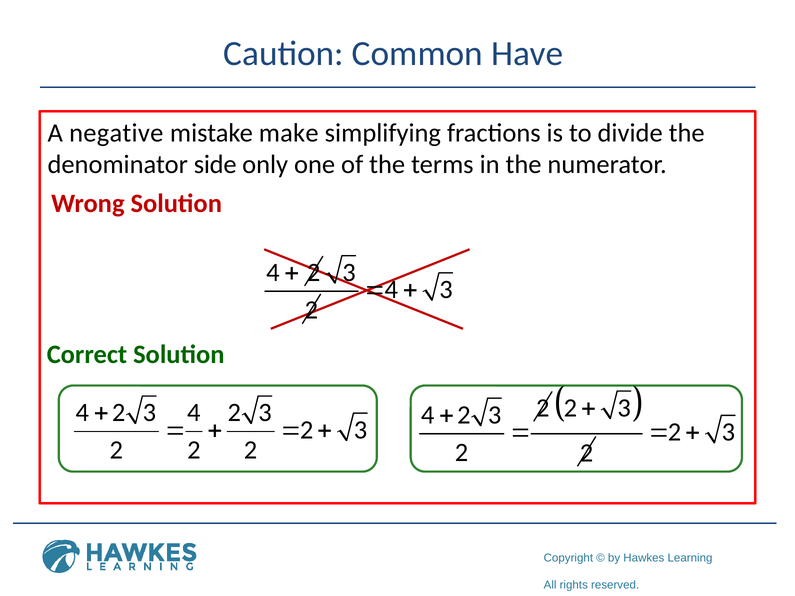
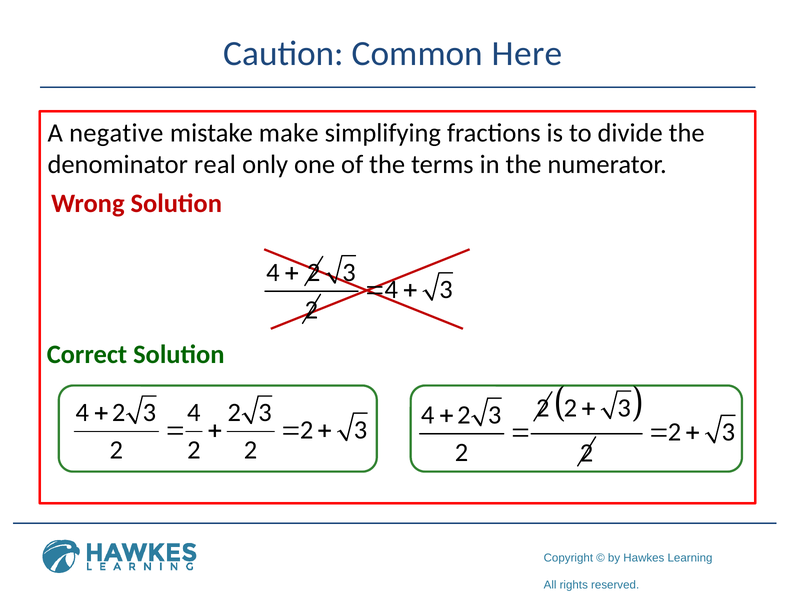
Have: Have -> Here
side: side -> real
